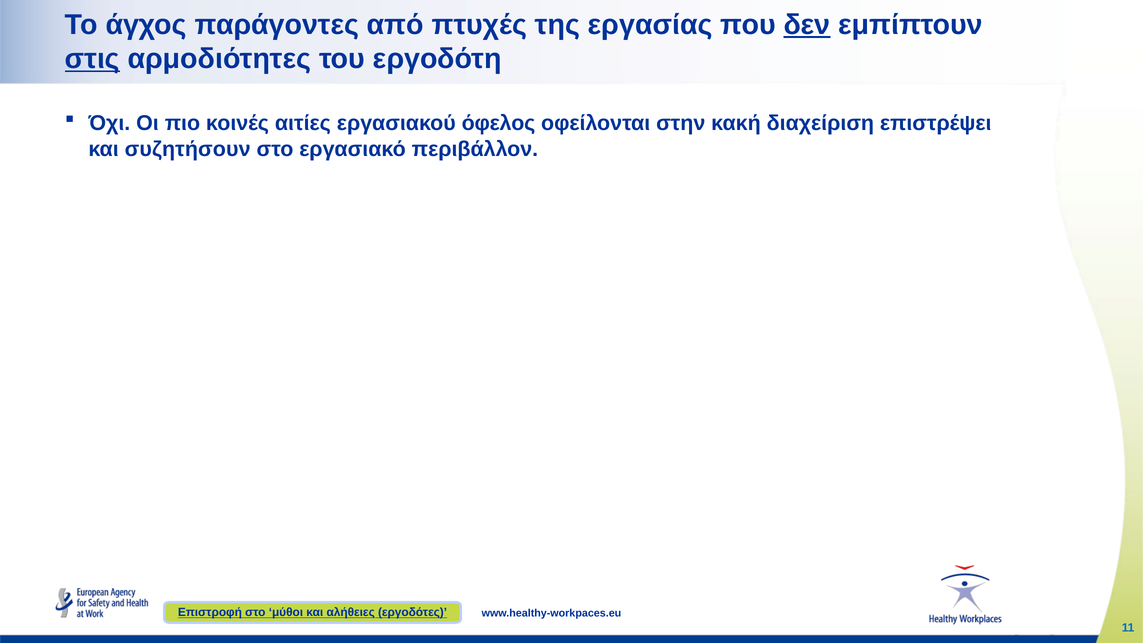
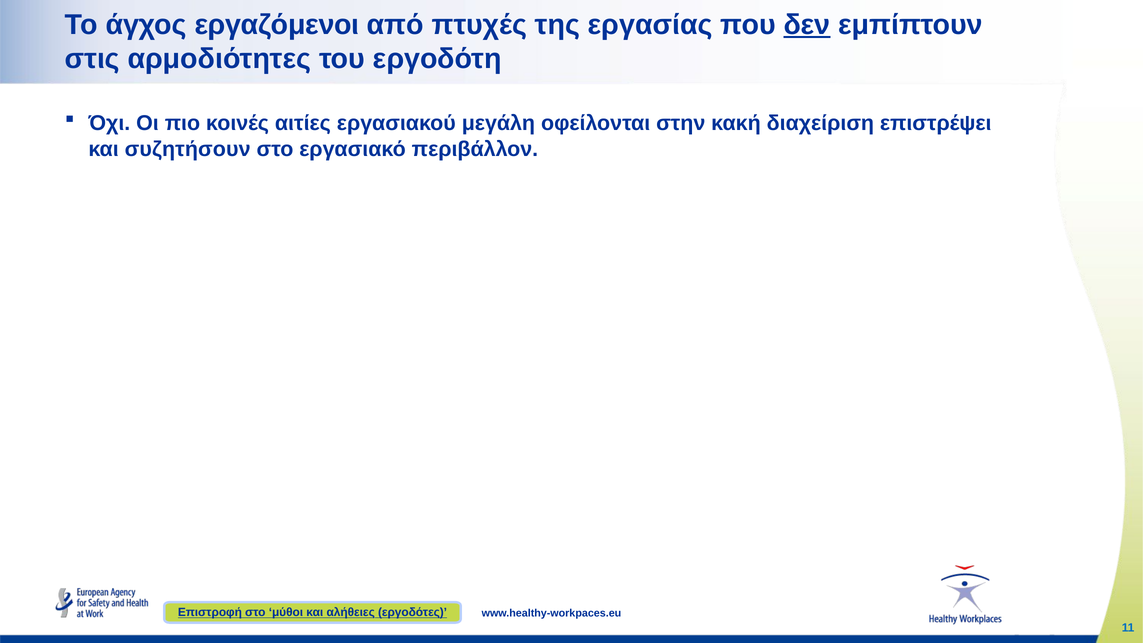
παράγοντες: παράγοντες -> εργαζόμενοι
στις underline: present -> none
όφελος: όφελος -> μεγάλη
